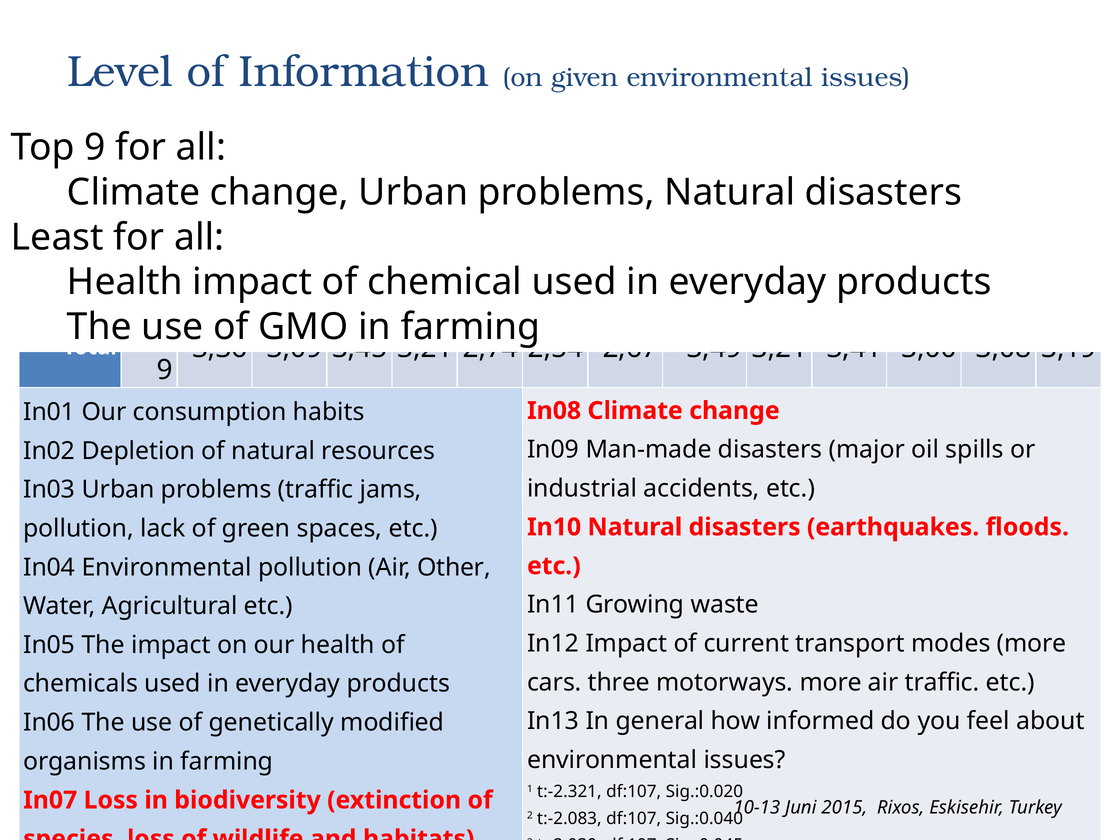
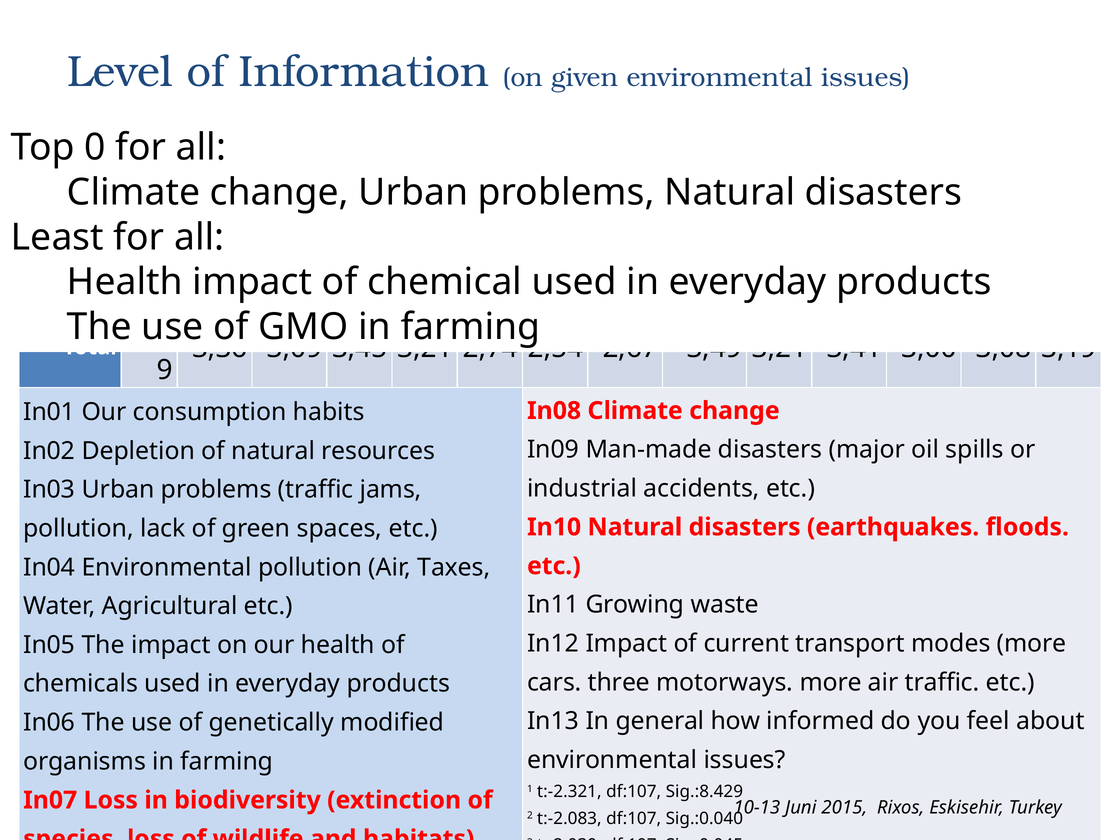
Top 9: 9 -> 0
Other: Other -> Taxes
Sig.:0.020: Sig.:0.020 -> Sig.:8.429
